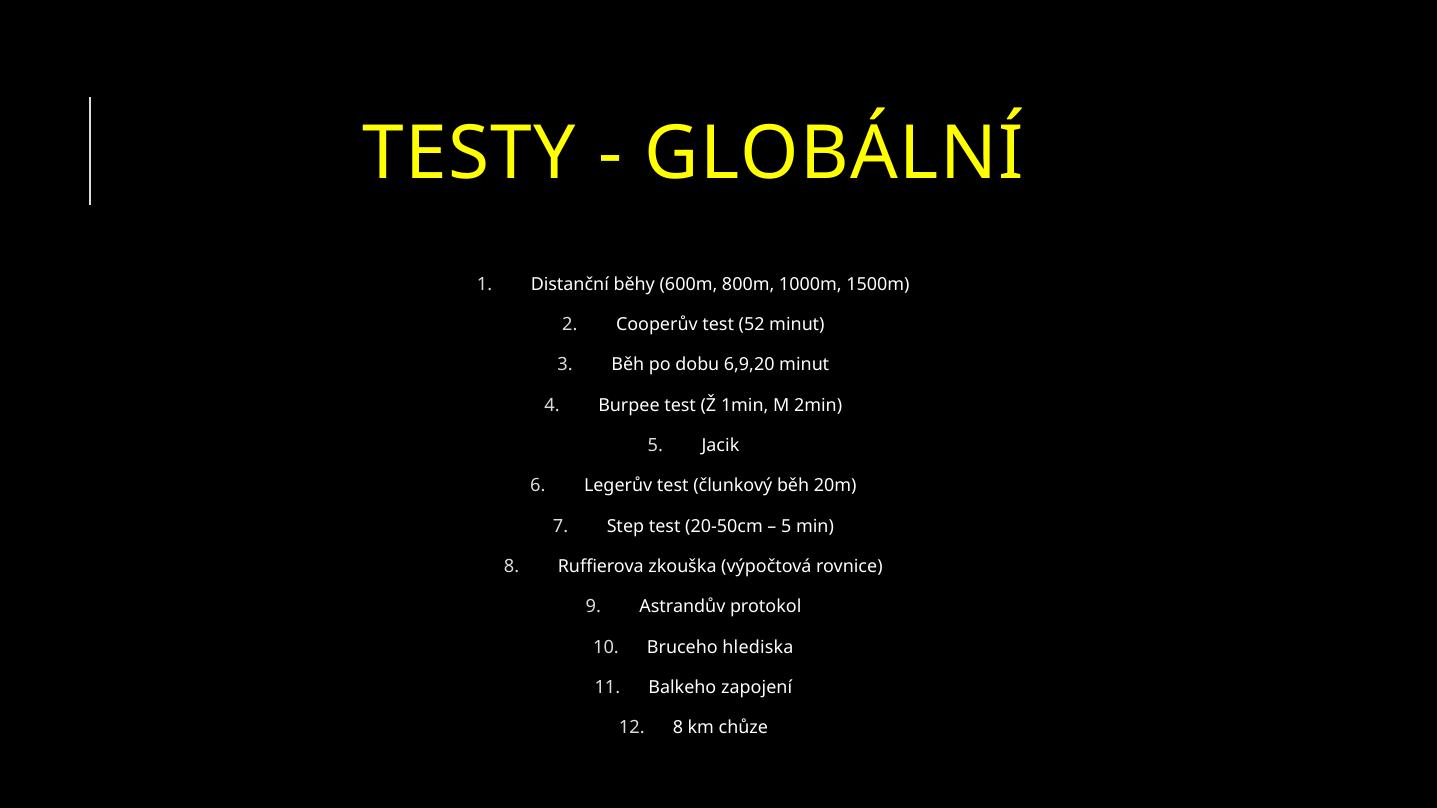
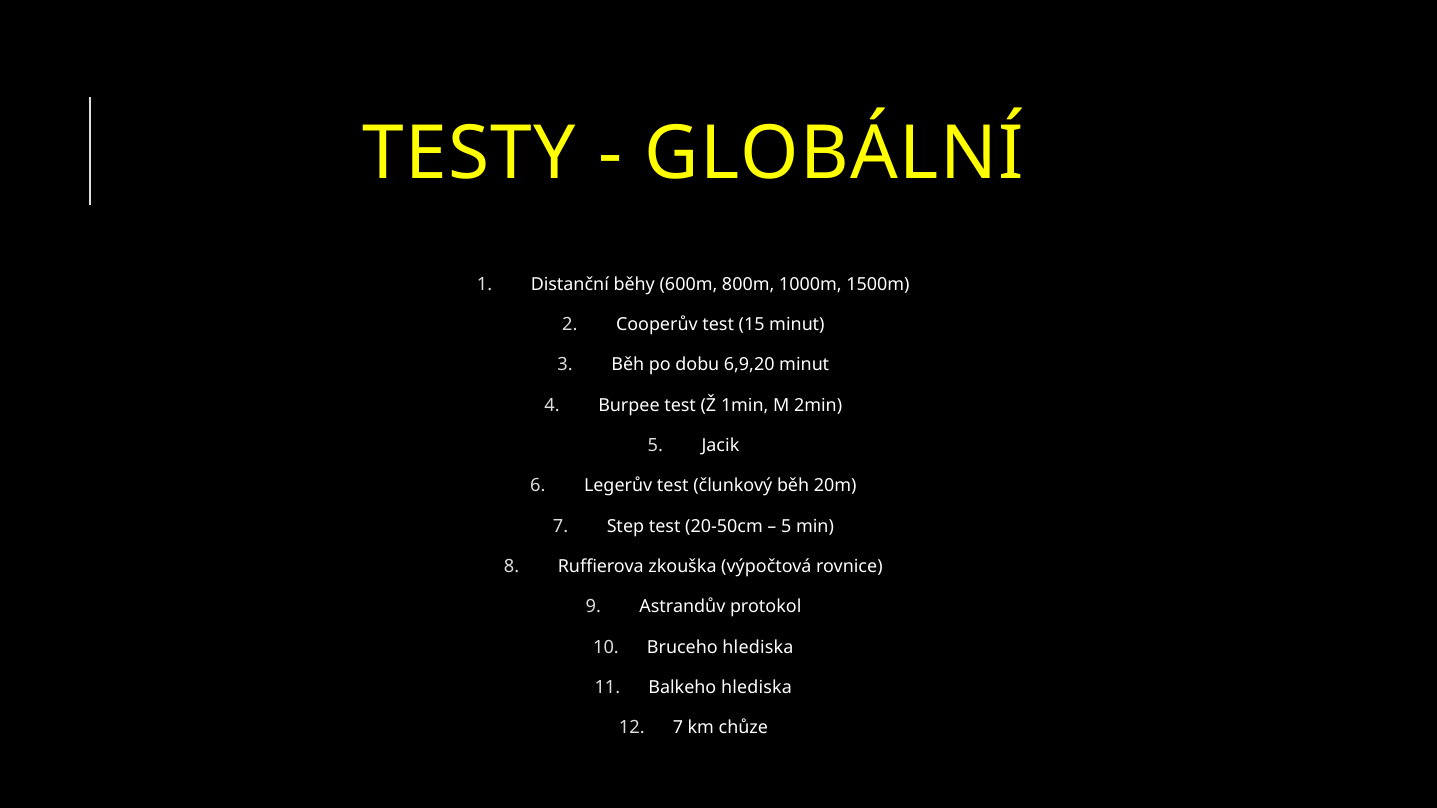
52: 52 -> 15
Balkeho zapojení: zapojení -> hlediska
12 8: 8 -> 7
